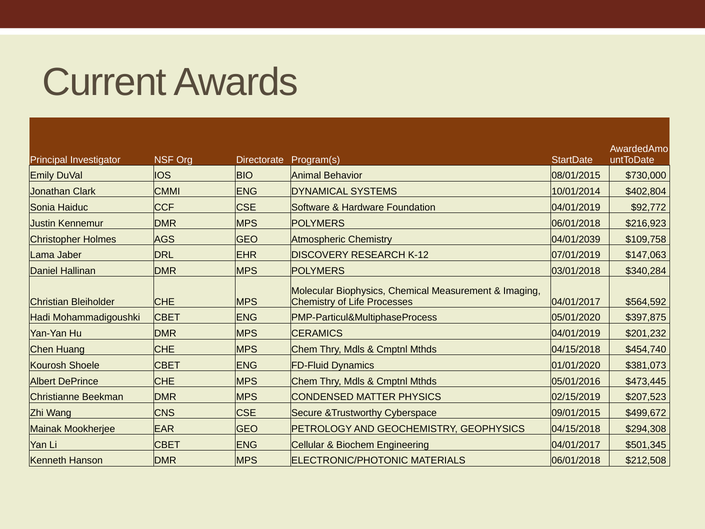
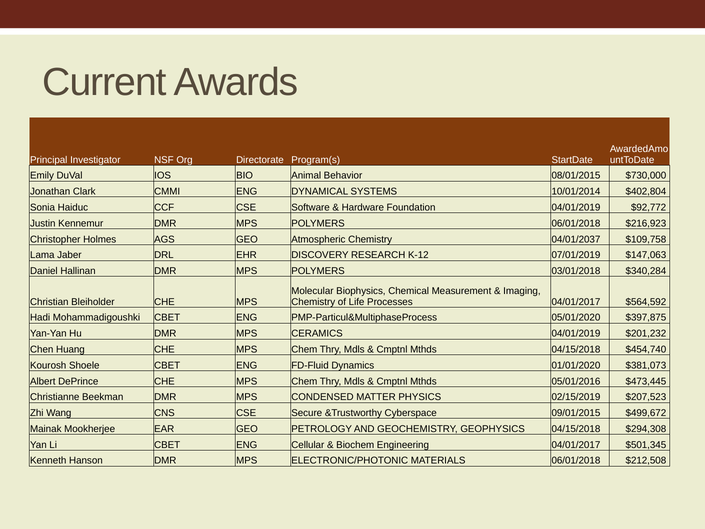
04/01/2039: 04/01/2039 -> 04/01/2037
